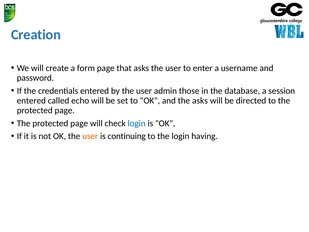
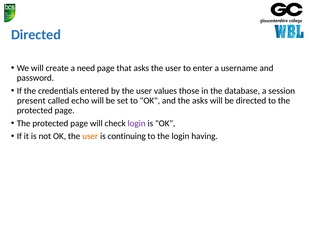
Creation at (36, 35): Creation -> Directed
form: form -> need
admin: admin -> values
entered at (31, 100): entered -> present
login at (137, 123) colour: blue -> purple
